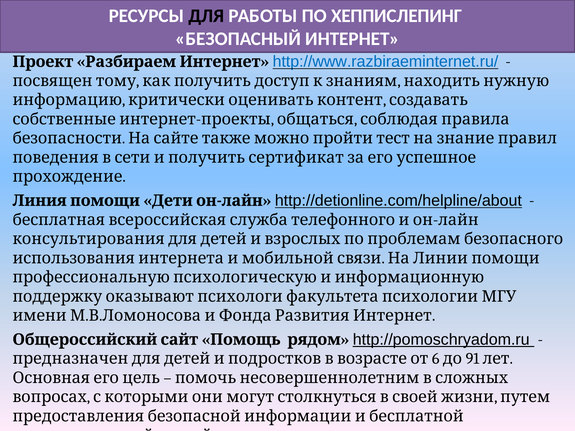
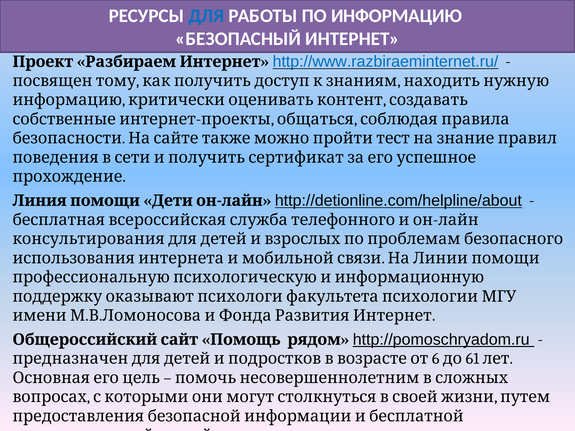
ДЛЯ colour: black -> blue
ПО ХЕППИСЛЕПИНГ: ХЕППИСЛЕПИНГ -> ИНФОРМАЦИЮ
91: 91 -> 61
